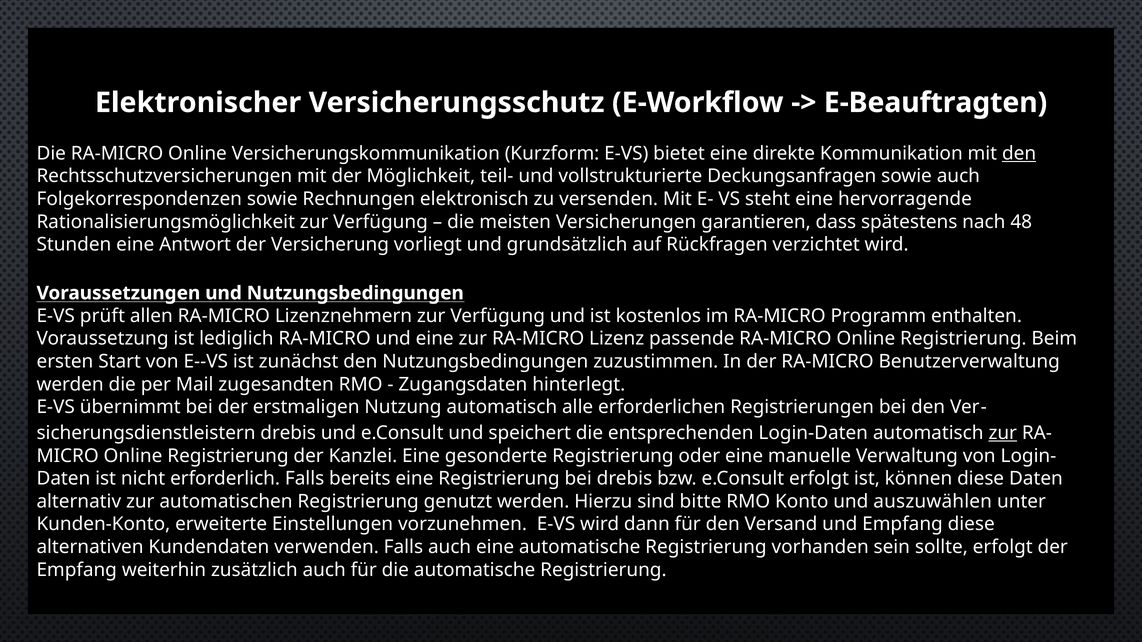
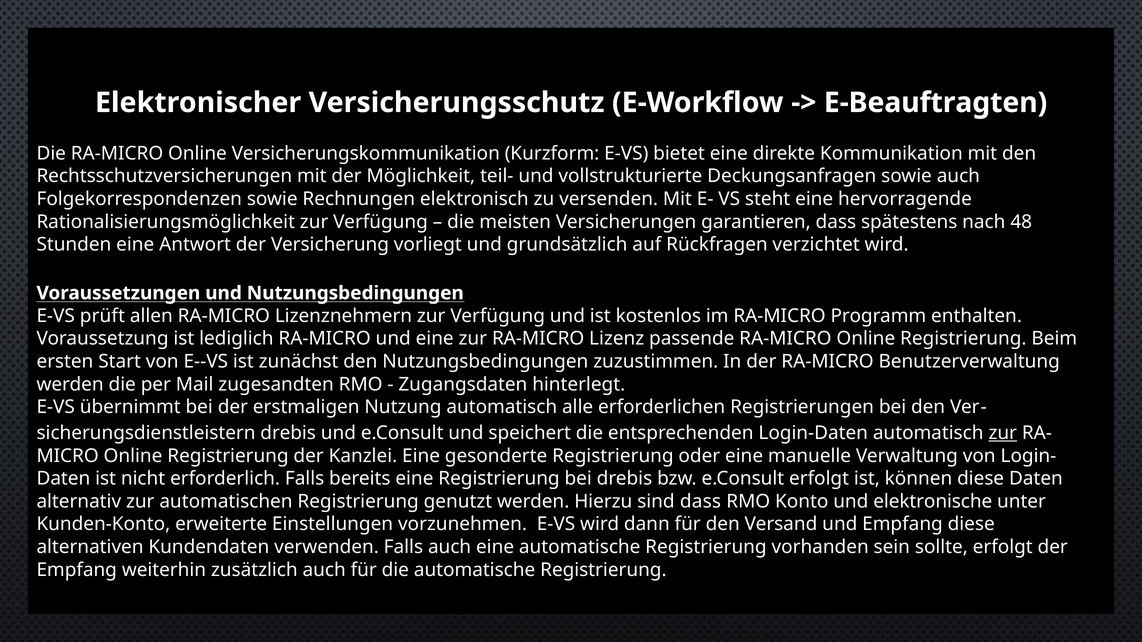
den at (1019, 153) underline: present -> none
sind bitte: bitte -> dass
auszuwählen: auszuwählen -> elektronische
